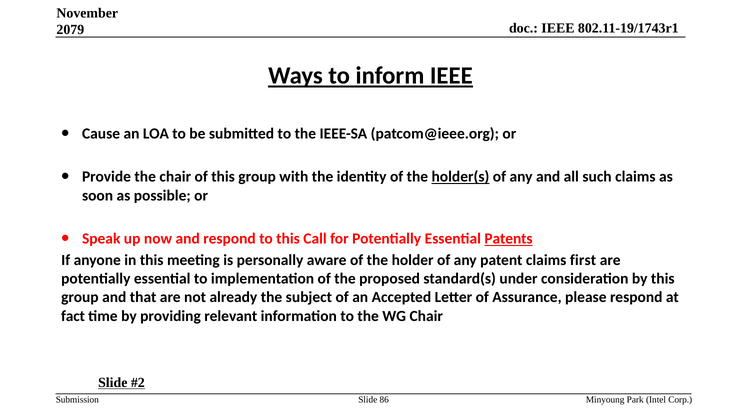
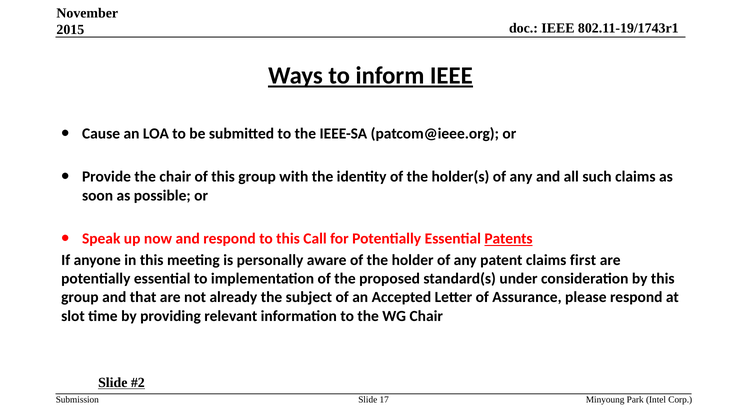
2079: 2079 -> 2015
holder(s underline: present -> none
fact: fact -> slot
86: 86 -> 17
